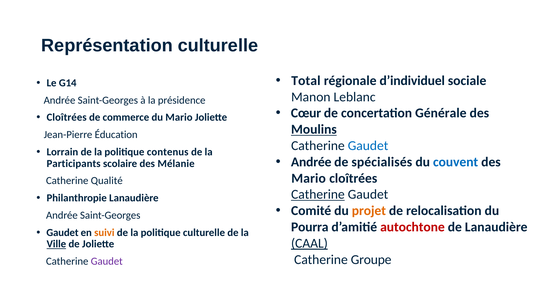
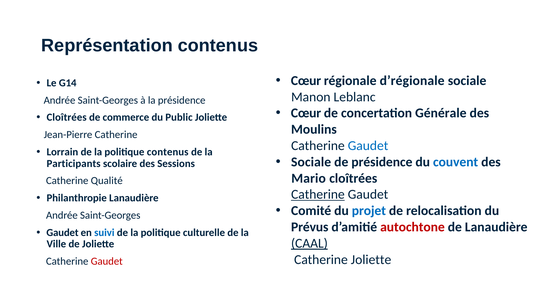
Représentation culturelle: culturelle -> contenus
Total at (306, 81): Total -> Cœur
d’individuel: d’individuel -> d’régionale
du Mario: Mario -> Public
Moulins underline: present -> none
Jean-Pierre Éducation: Éducation -> Catherine
Andrée at (311, 162): Andrée -> Sociale
de spécialisés: spécialisés -> présidence
Mélanie: Mélanie -> Sessions
projet colour: orange -> blue
Pourra: Pourra -> Prévus
suivi colour: orange -> blue
Ville underline: present -> none
Catherine Groupe: Groupe -> Joliette
Gaudet at (107, 261) colour: purple -> red
